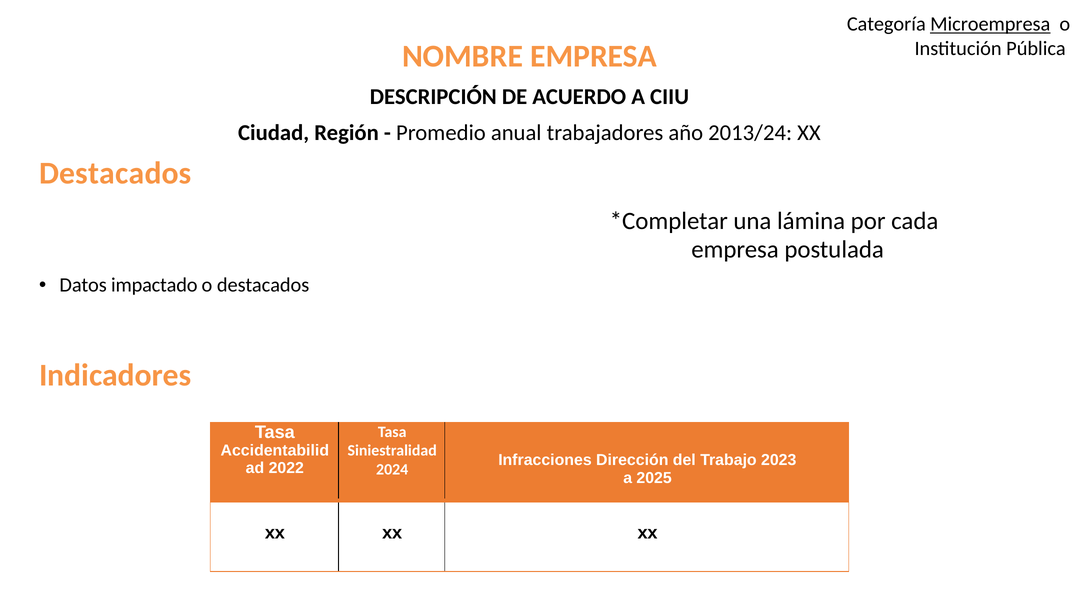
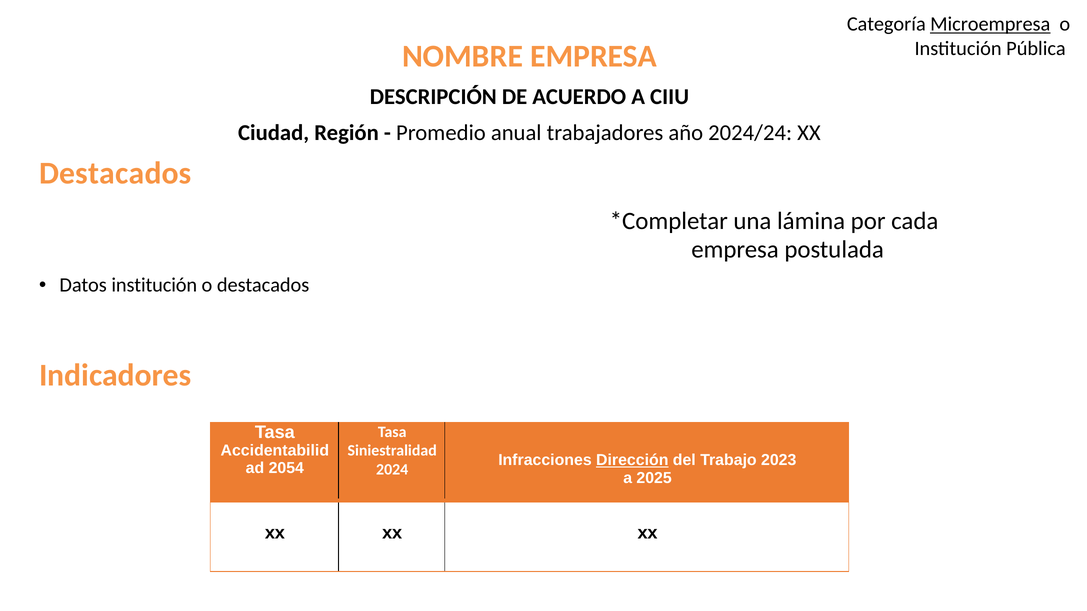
2013/24: 2013/24 -> 2024/24
Datos impactado: impactado -> institución
Dirección underline: none -> present
2022: 2022 -> 2054
